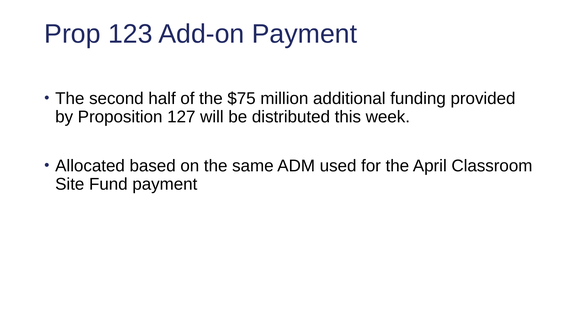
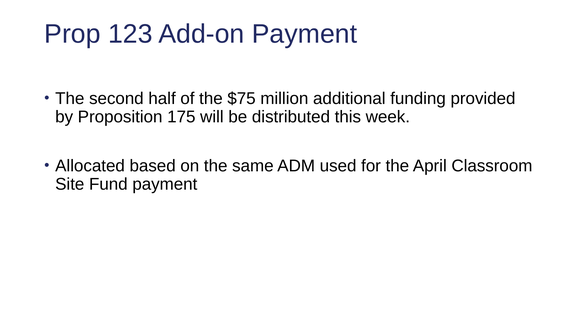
127: 127 -> 175
